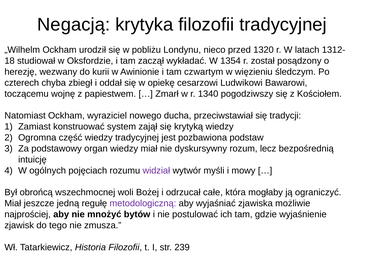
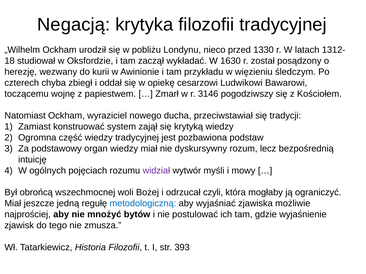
1320: 1320 -> 1330
1354: 1354 -> 1630
czwartym: czwartym -> przykładu
1340: 1340 -> 3146
całe: całe -> czyli
metodologiczną colour: purple -> blue
239: 239 -> 393
